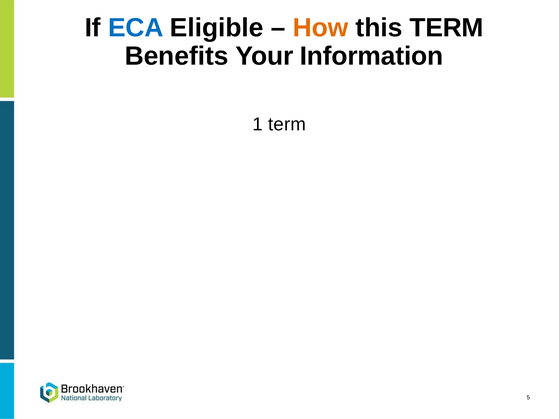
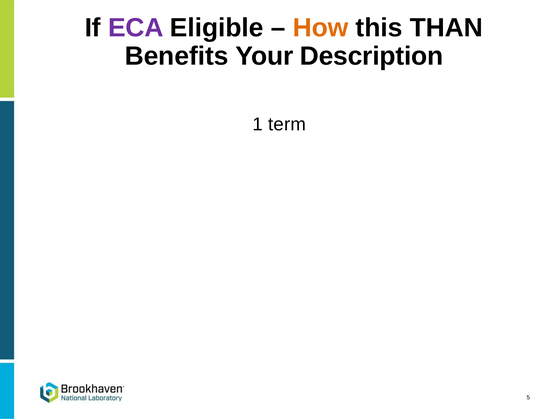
ECA colour: blue -> purple
this TERM: TERM -> THAN
Information: Information -> Description
